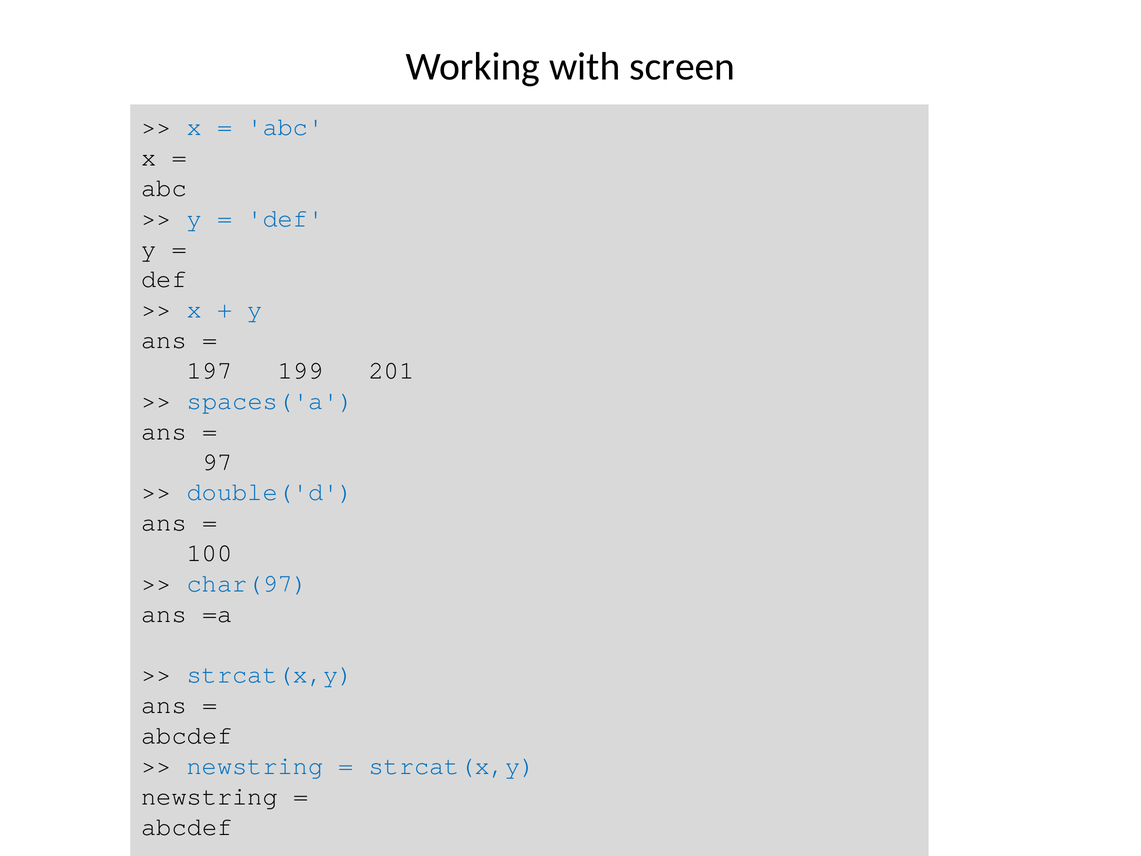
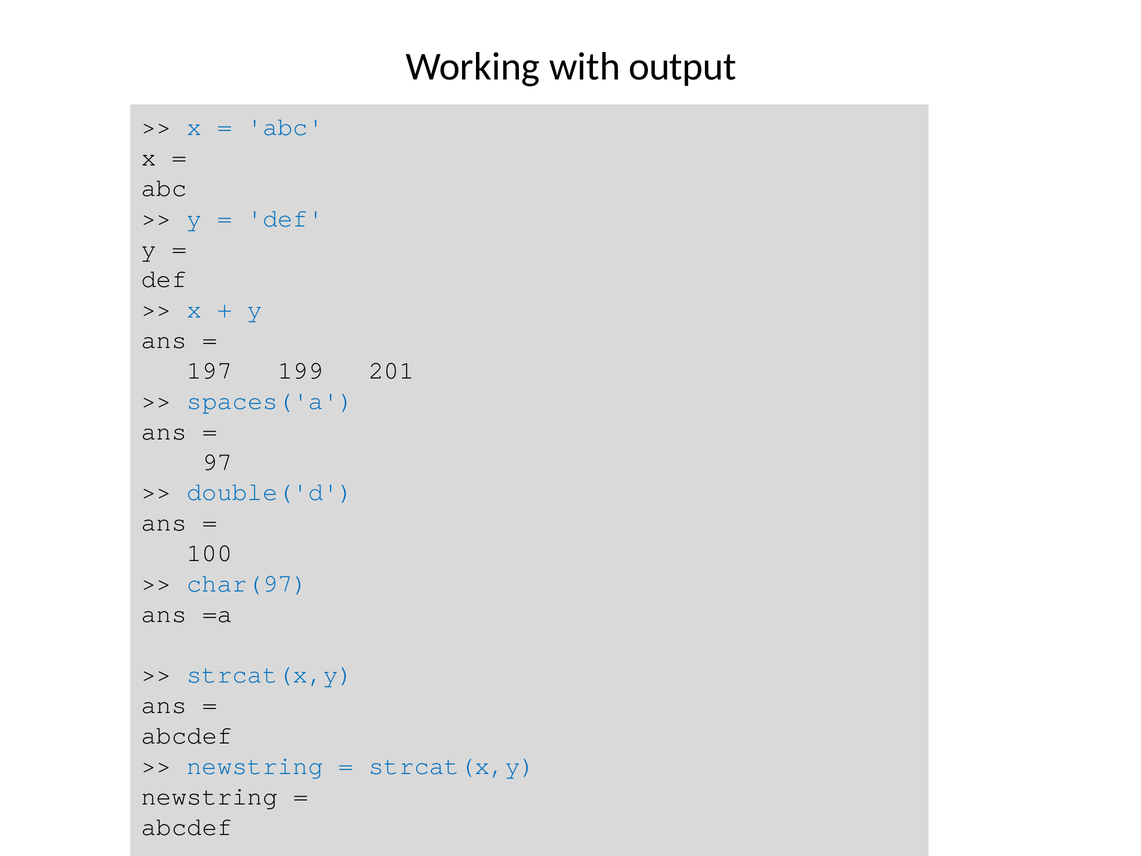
screen: screen -> output
